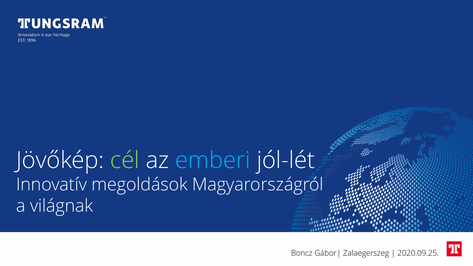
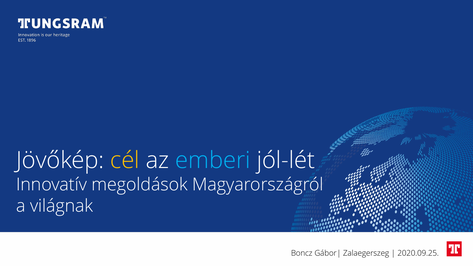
cél colour: light green -> yellow
